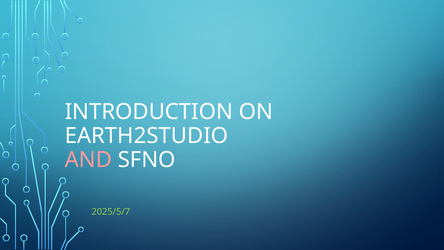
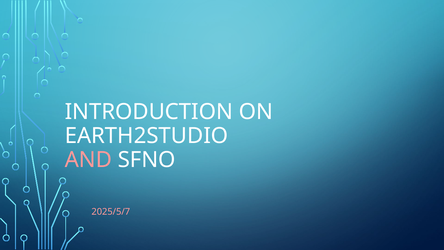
2025/5/7 colour: light green -> pink
